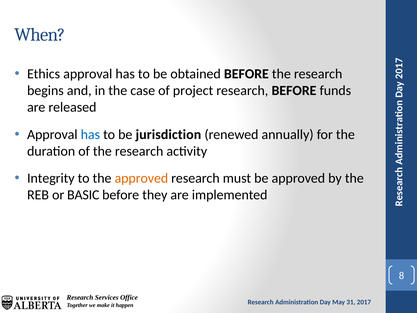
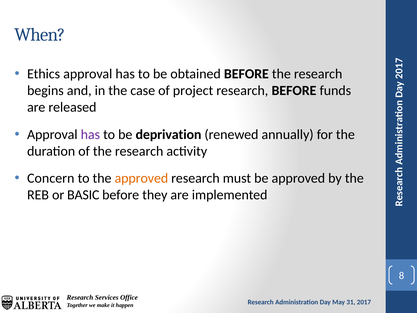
has at (90, 134) colour: blue -> purple
jurisdiction: jurisdiction -> deprivation
Integrity: Integrity -> Concern
